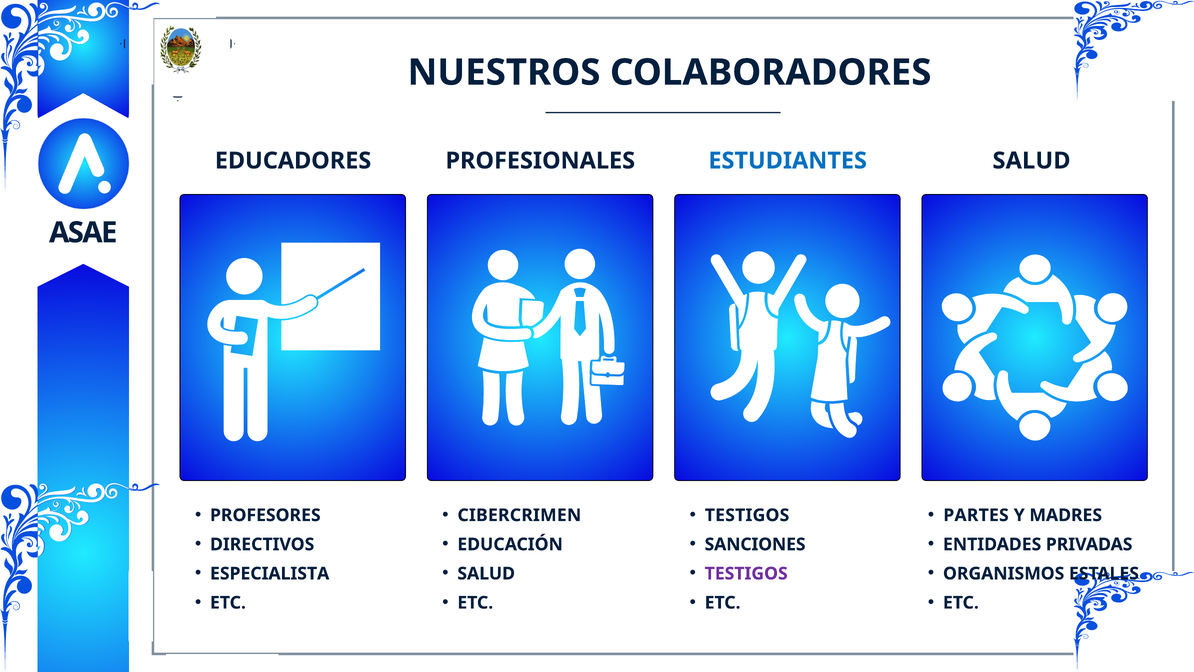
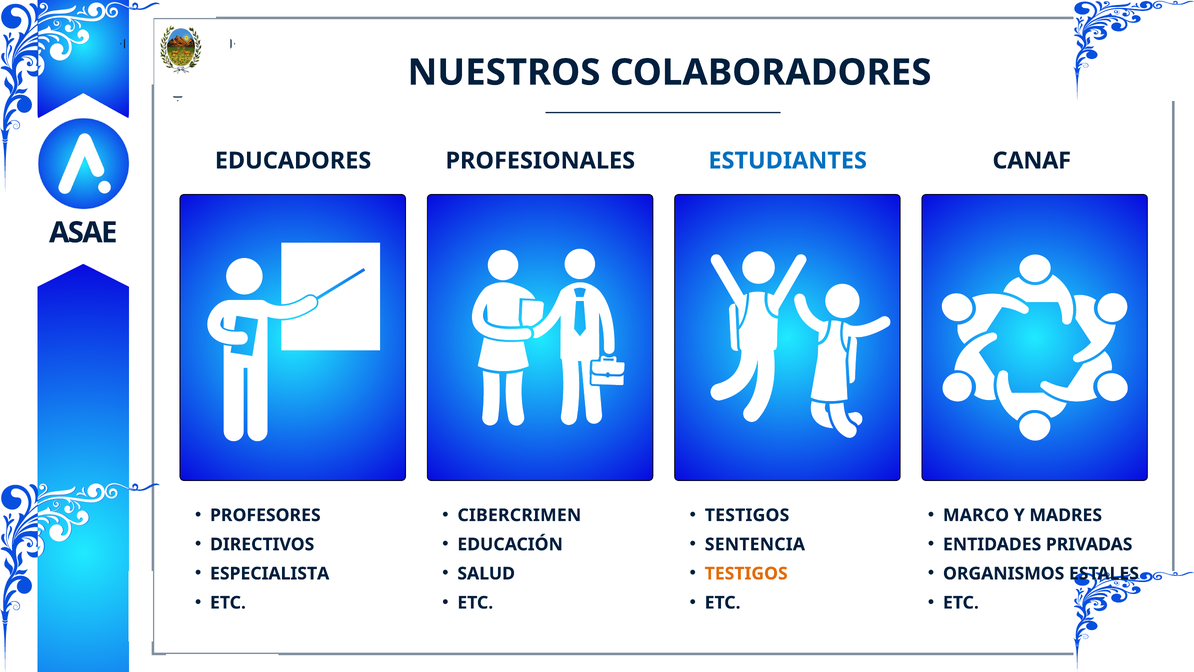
SALUD at (1032, 161): SALUD -> CANAF
PARTES: PARTES -> MARCO
SANCIONES: SANCIONES -> SENTENCIA
TESTIGOS at (746, 573) colour: purple -> orange
